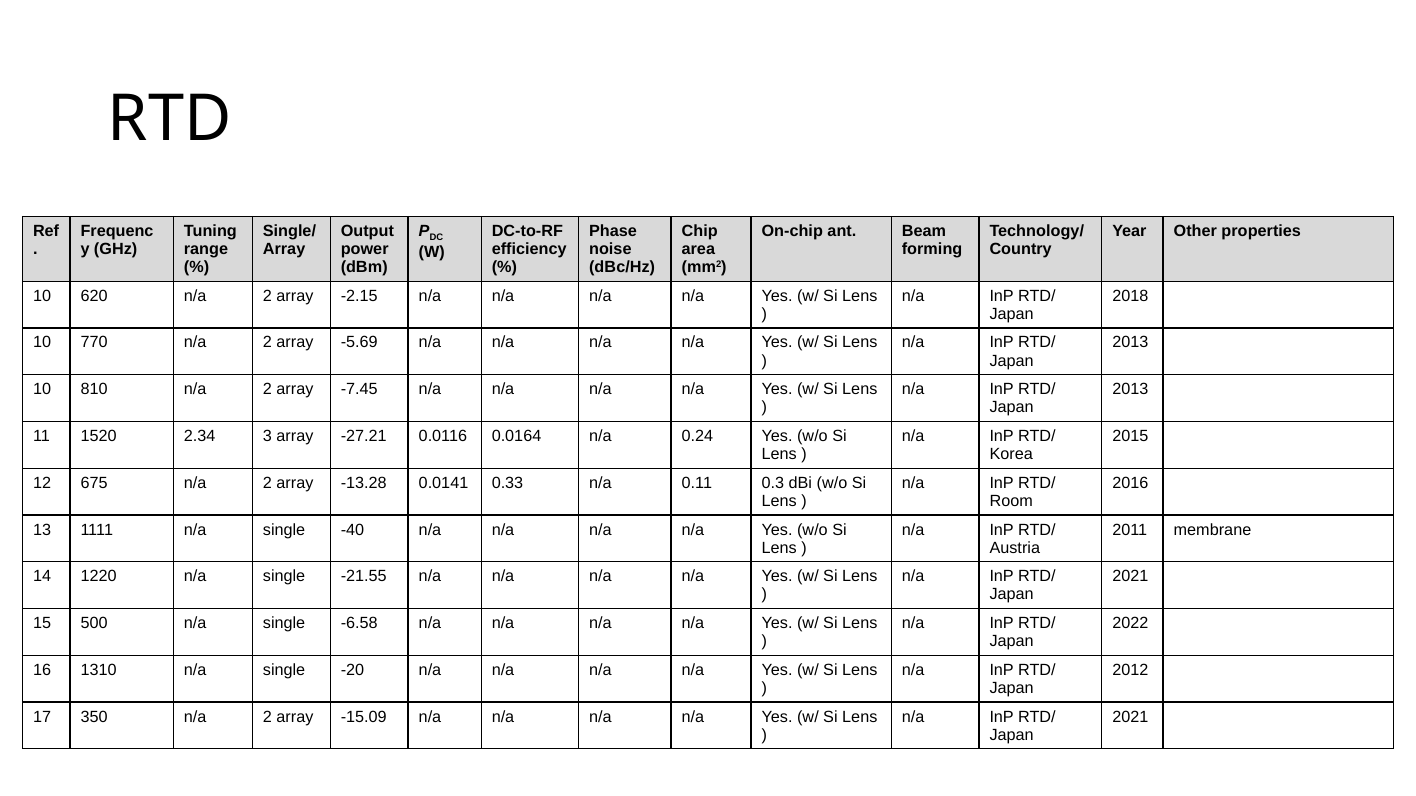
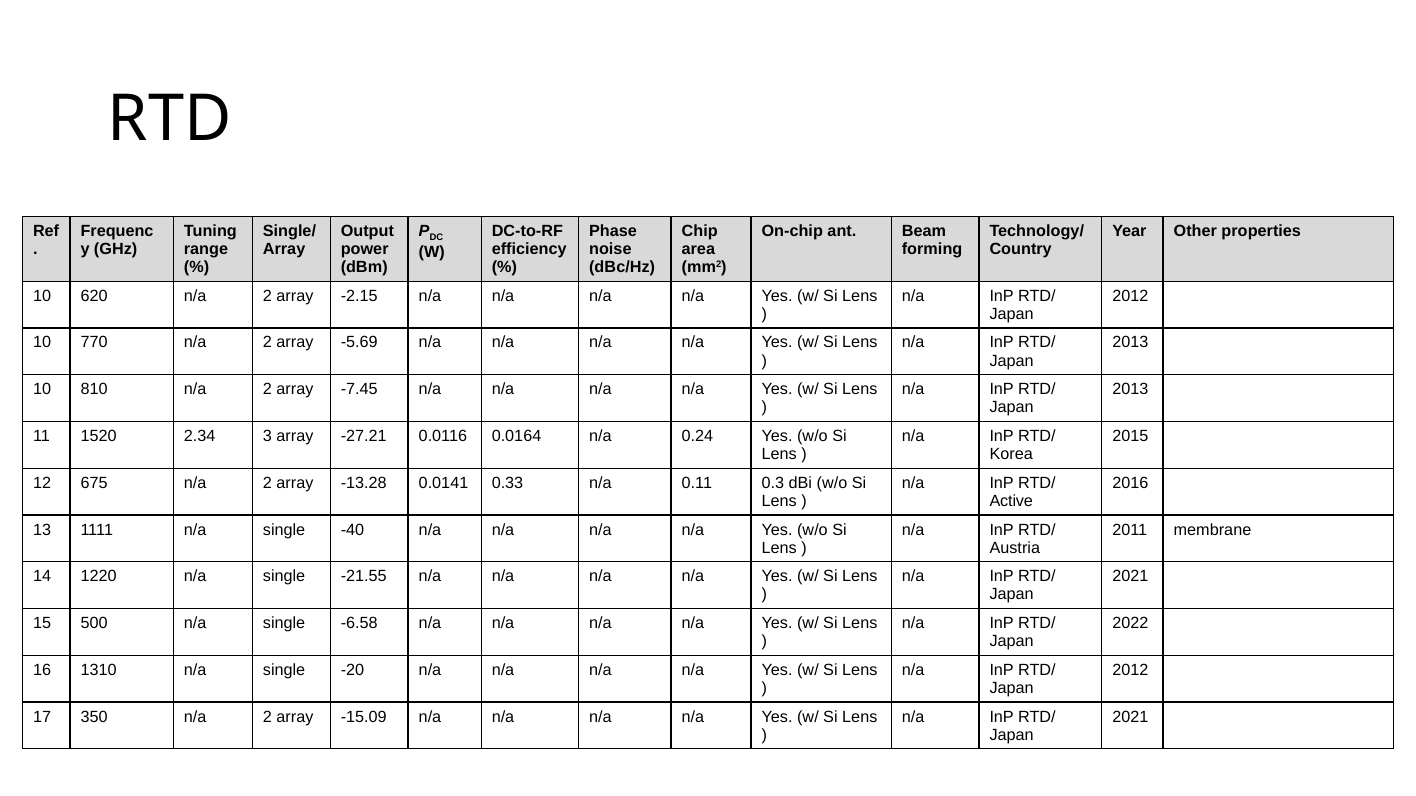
2018 at (1130, 296): 2018 -> 2012
Room: Room -> Active
